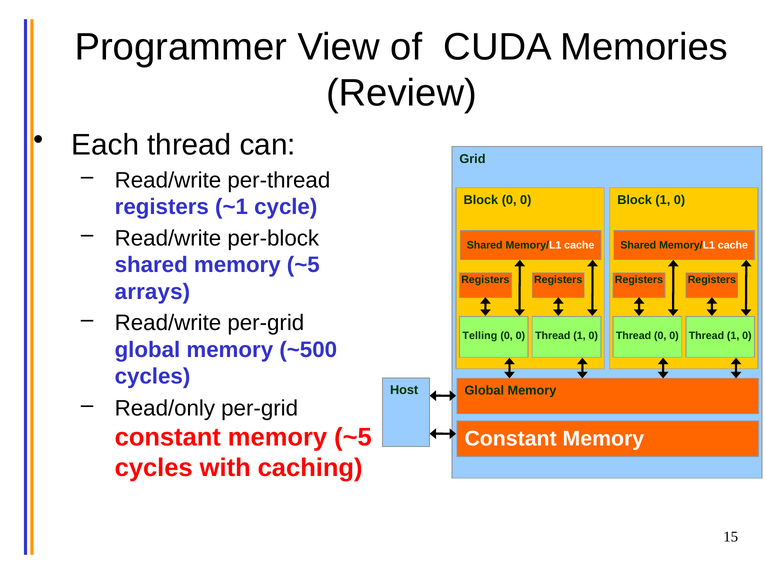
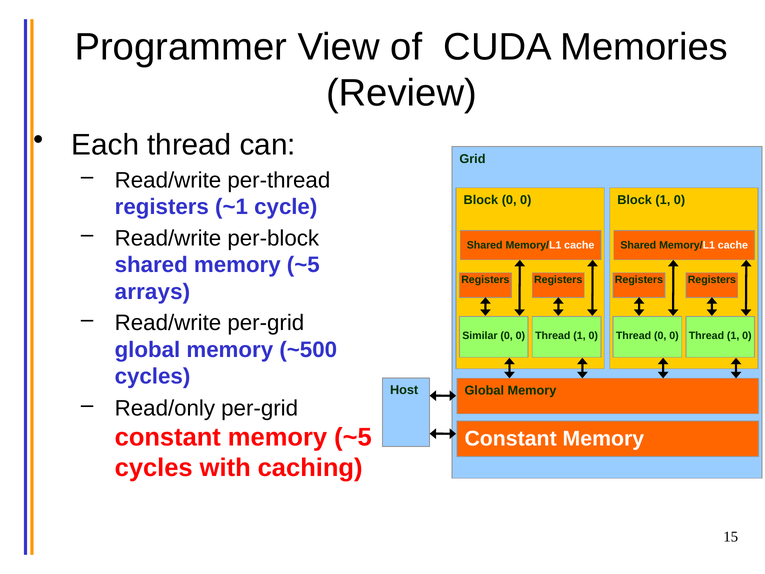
Telling: Telling -> Similar
